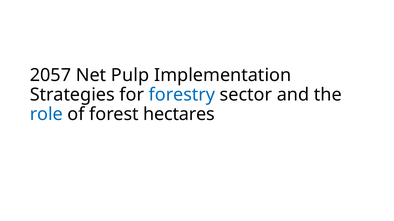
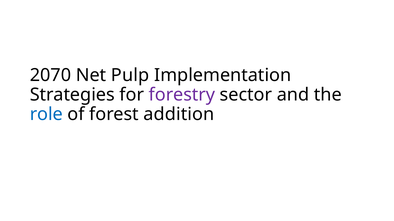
2057: 2057 -> 2070
forestry colour: blue -> purple
hectares: hectares -> addition
